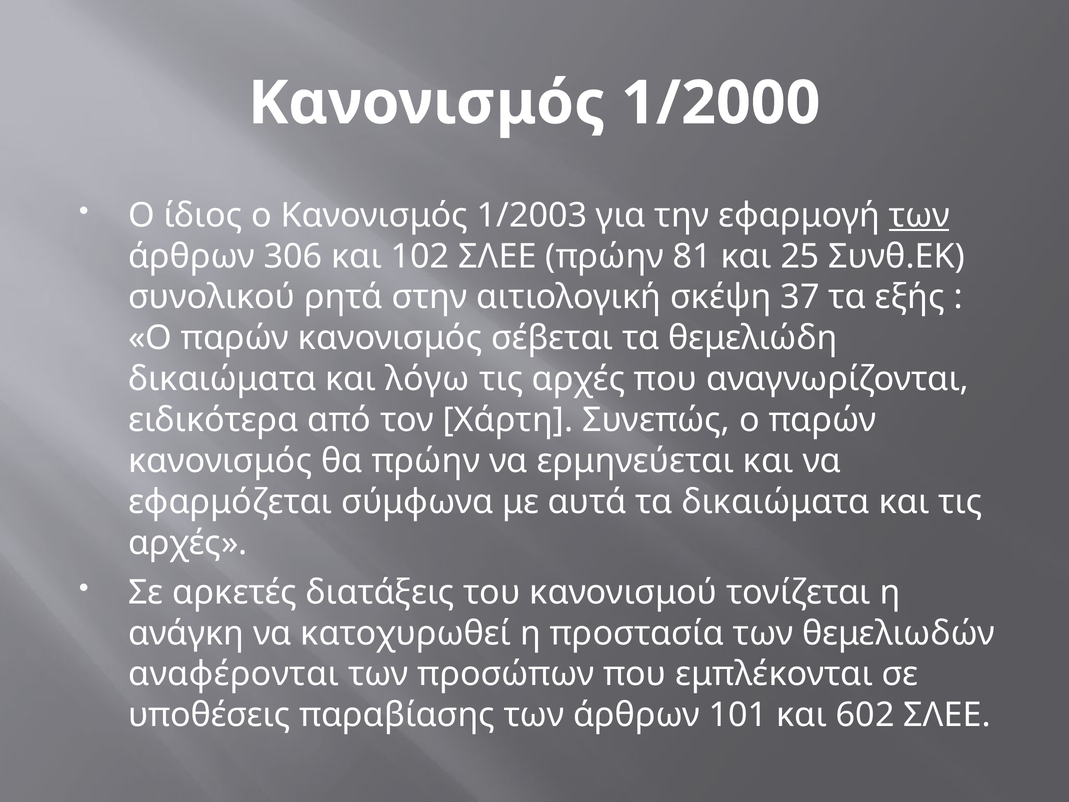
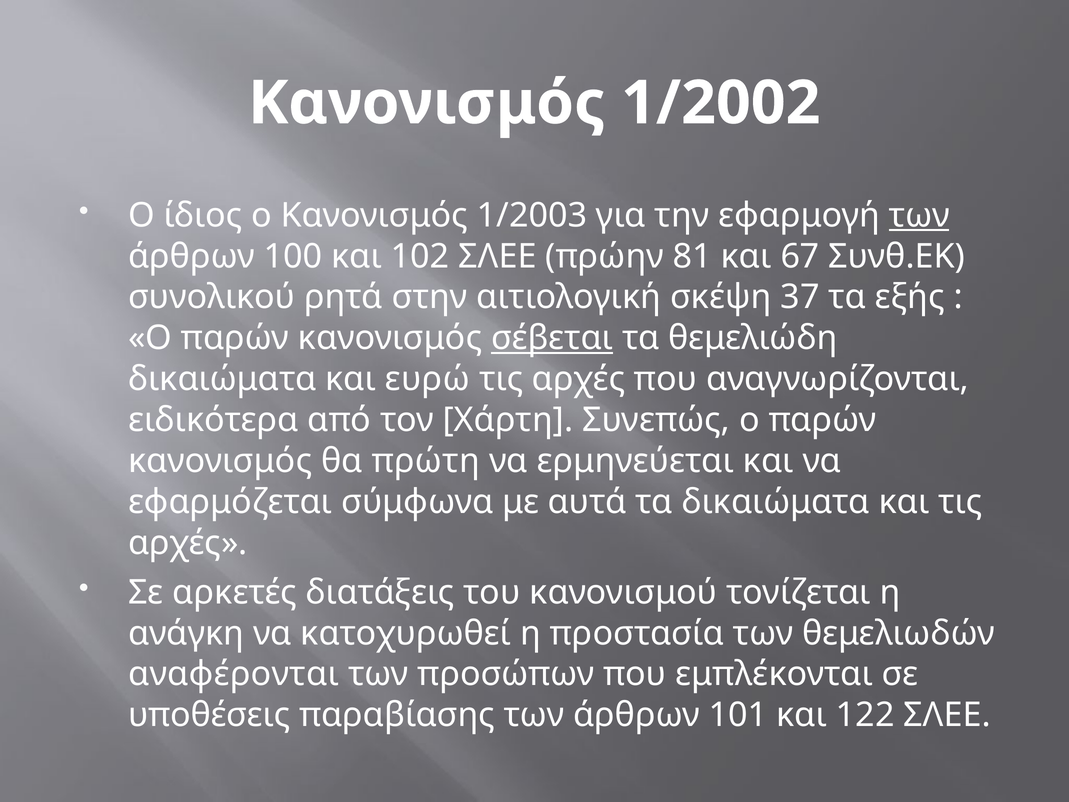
1/2000: 1/2000 -> 1/2002
306: 306 -> 100
25: 25 -> 67
σέβεται underline: none -> present
λόγω: λόγω -> ευρώ
θα πρώην: πρώην -> πρώτη
602: 602 -> 122
